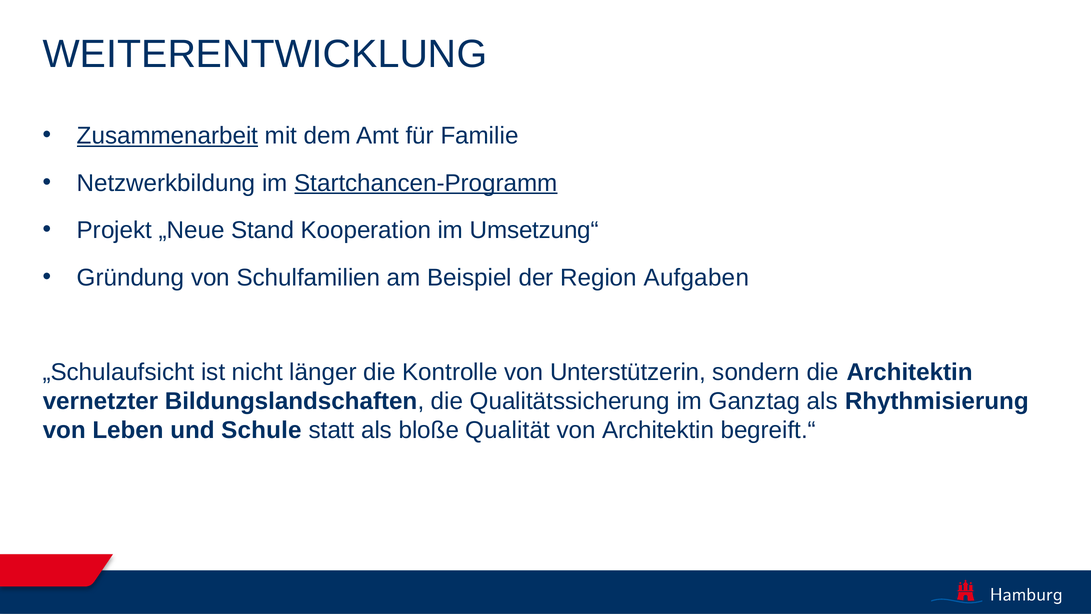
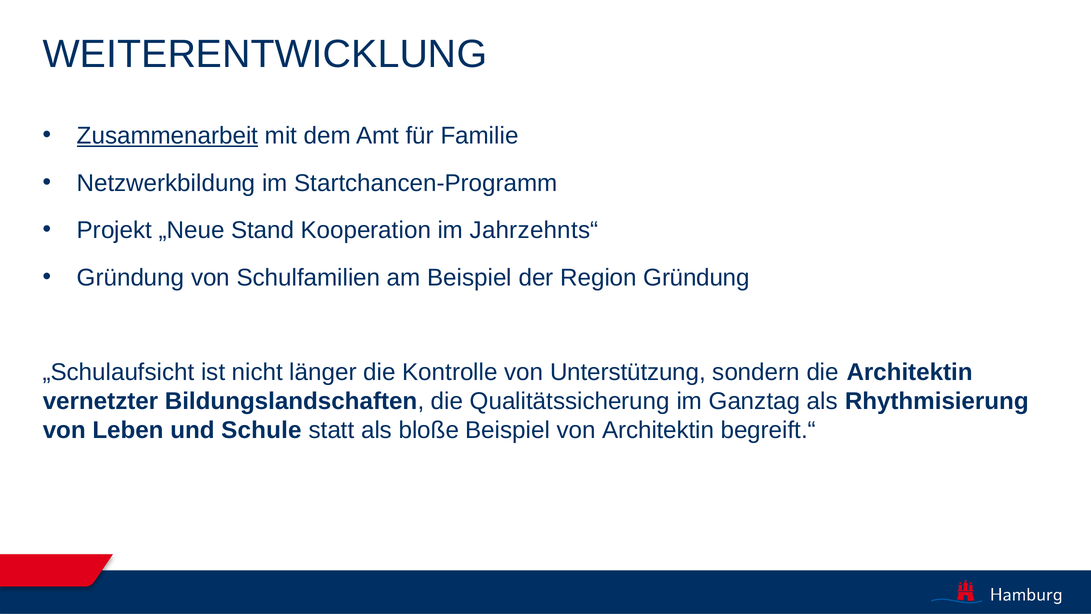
Startchancen-Programm underline: present -> none
Umsetzung“: Umsetzung“ -> Jahrzehnts“
Region Aufgaben: Aufgaben -> Gründung
Unterstützerin: Unterstützerin -> Unterstützung
bloße Qualität: Qualität -> Beispiel
